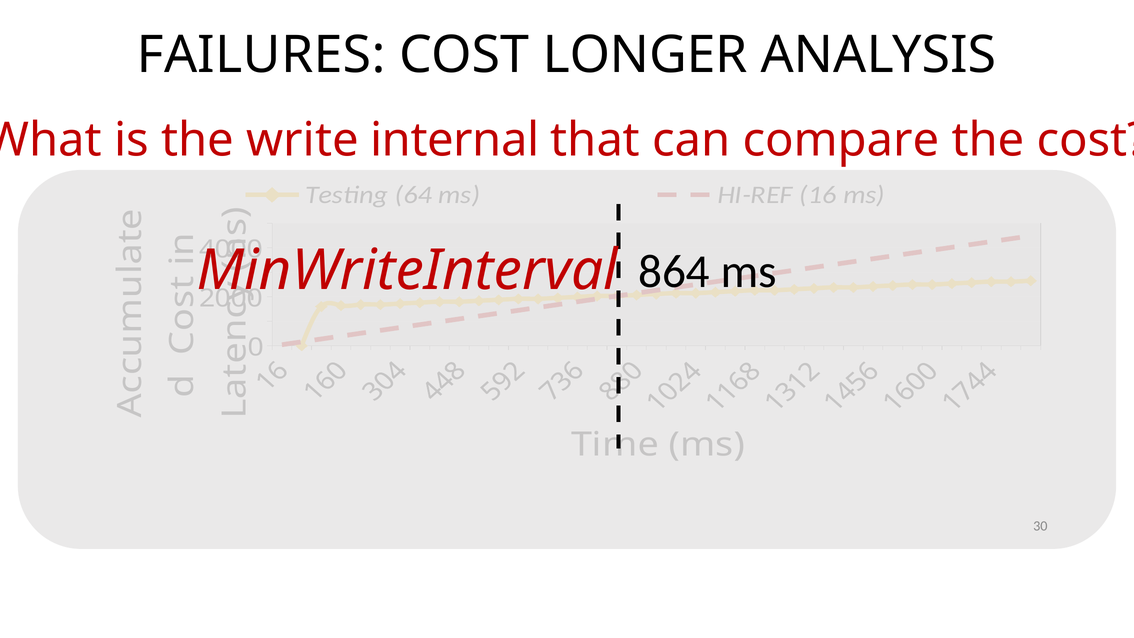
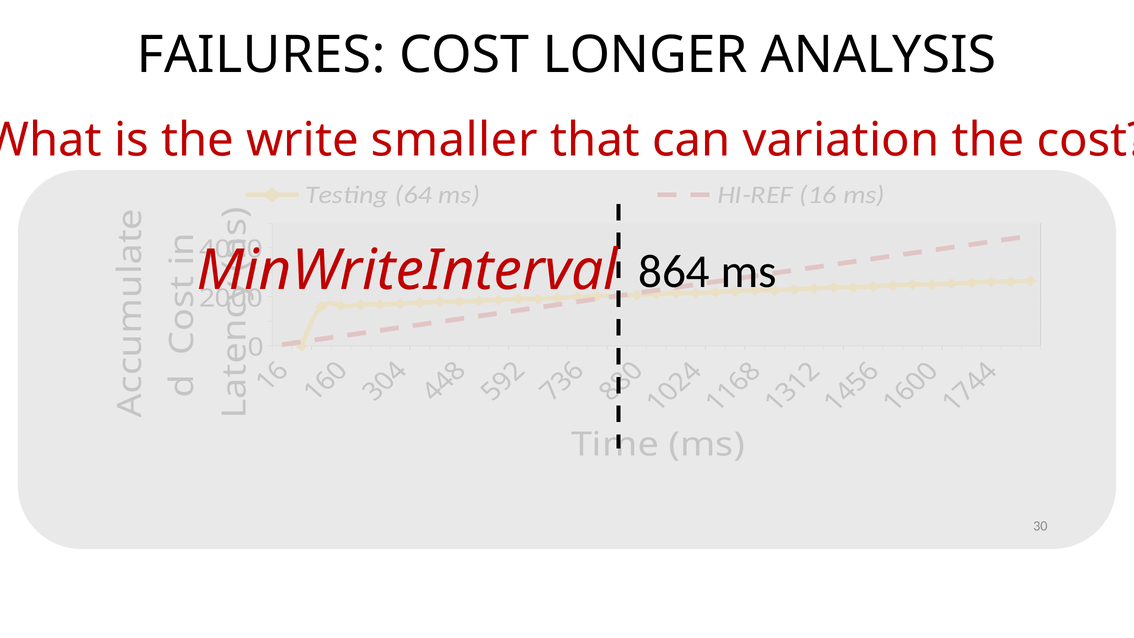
internal: internal -> smaller
compare: compare -> variation
